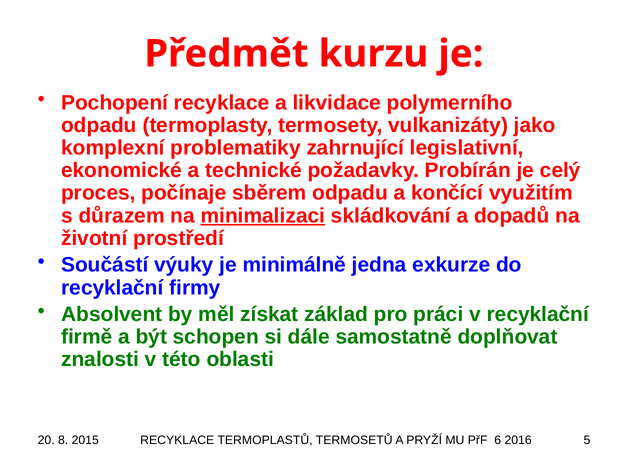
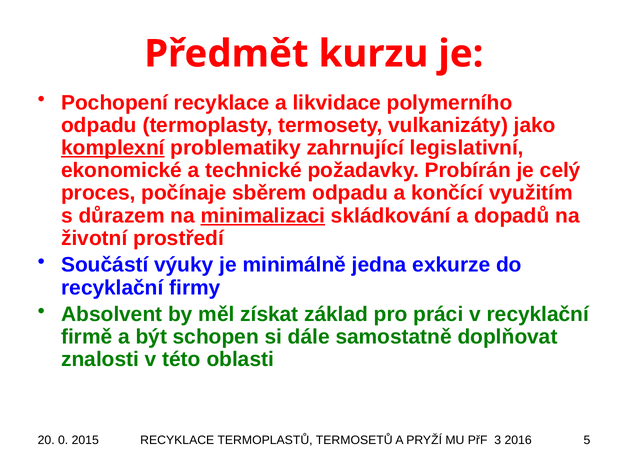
komplexní underline: none -> present
8: 8 -> 0
6: 6 -> 3
